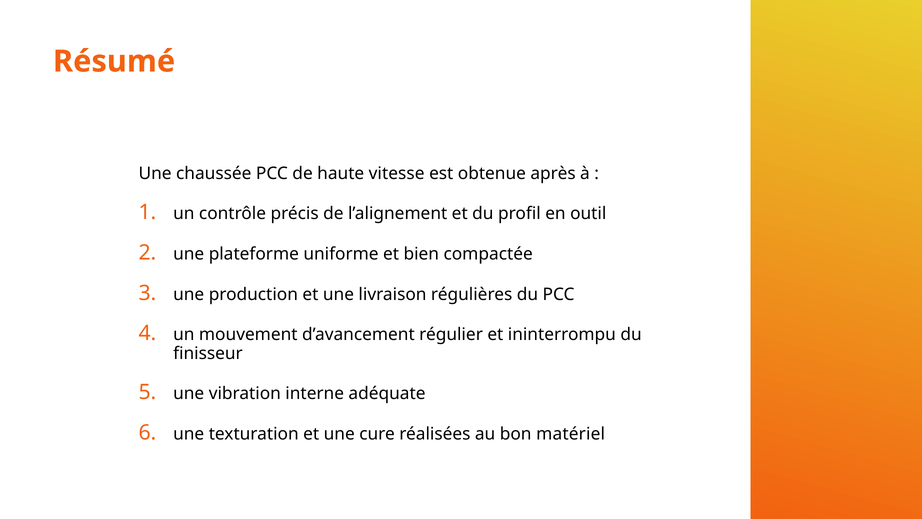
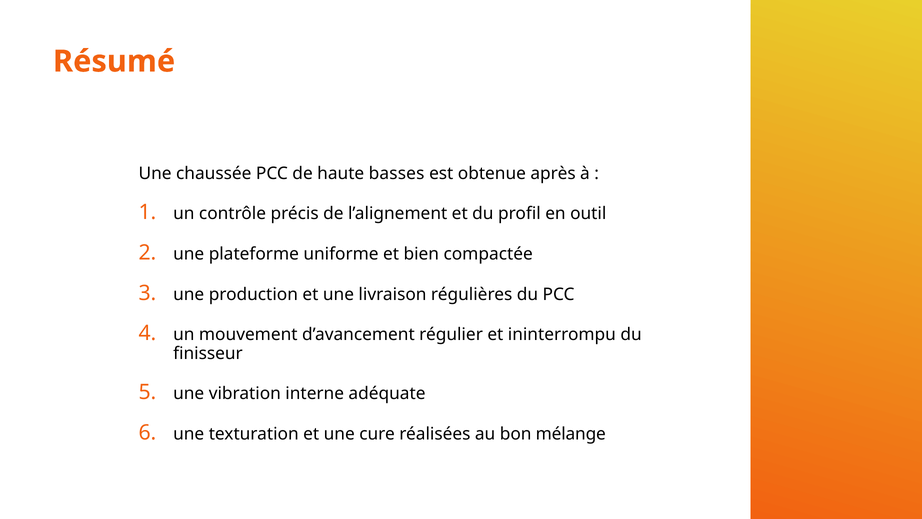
vitesse: vitesse -> basses
matériel: matériel -> mélange
